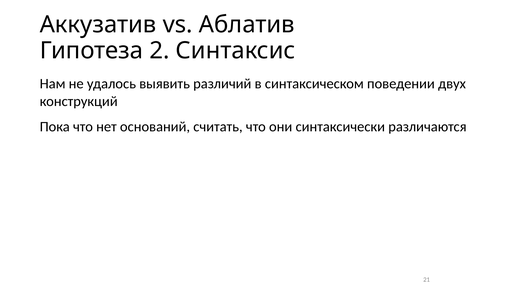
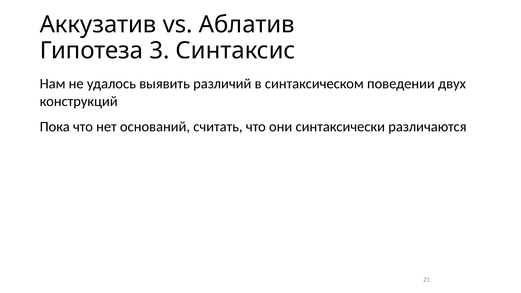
2: 2 -> 3
